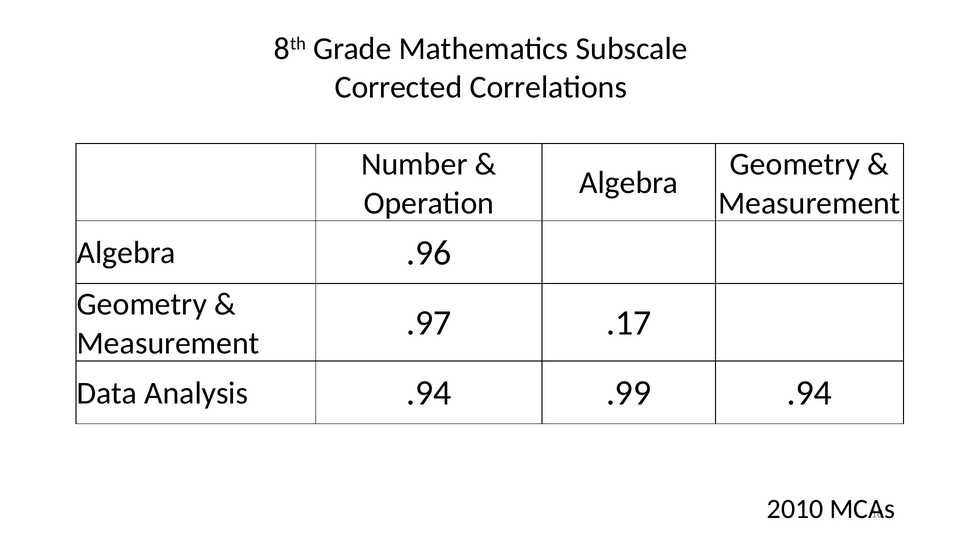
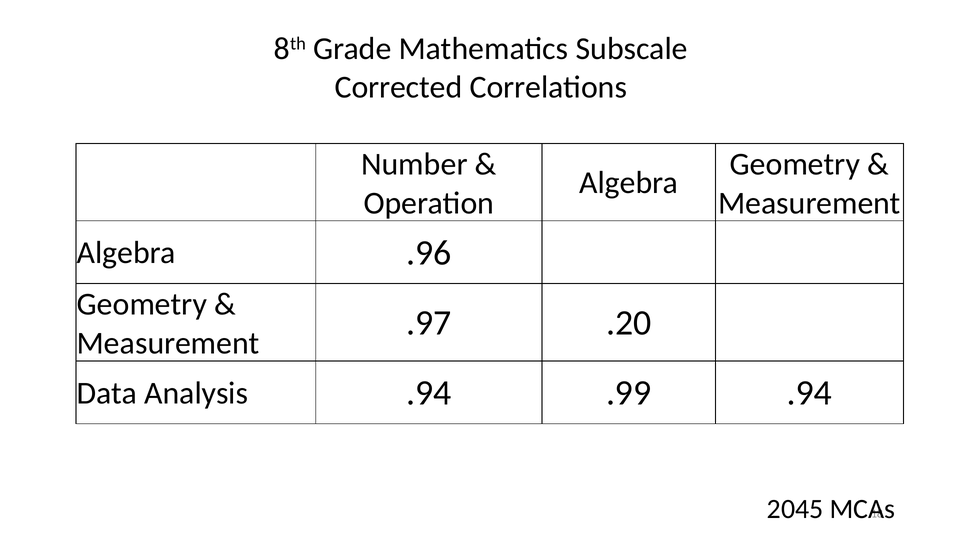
.17: .17 -> .20
2010: 2010 -> 2045
